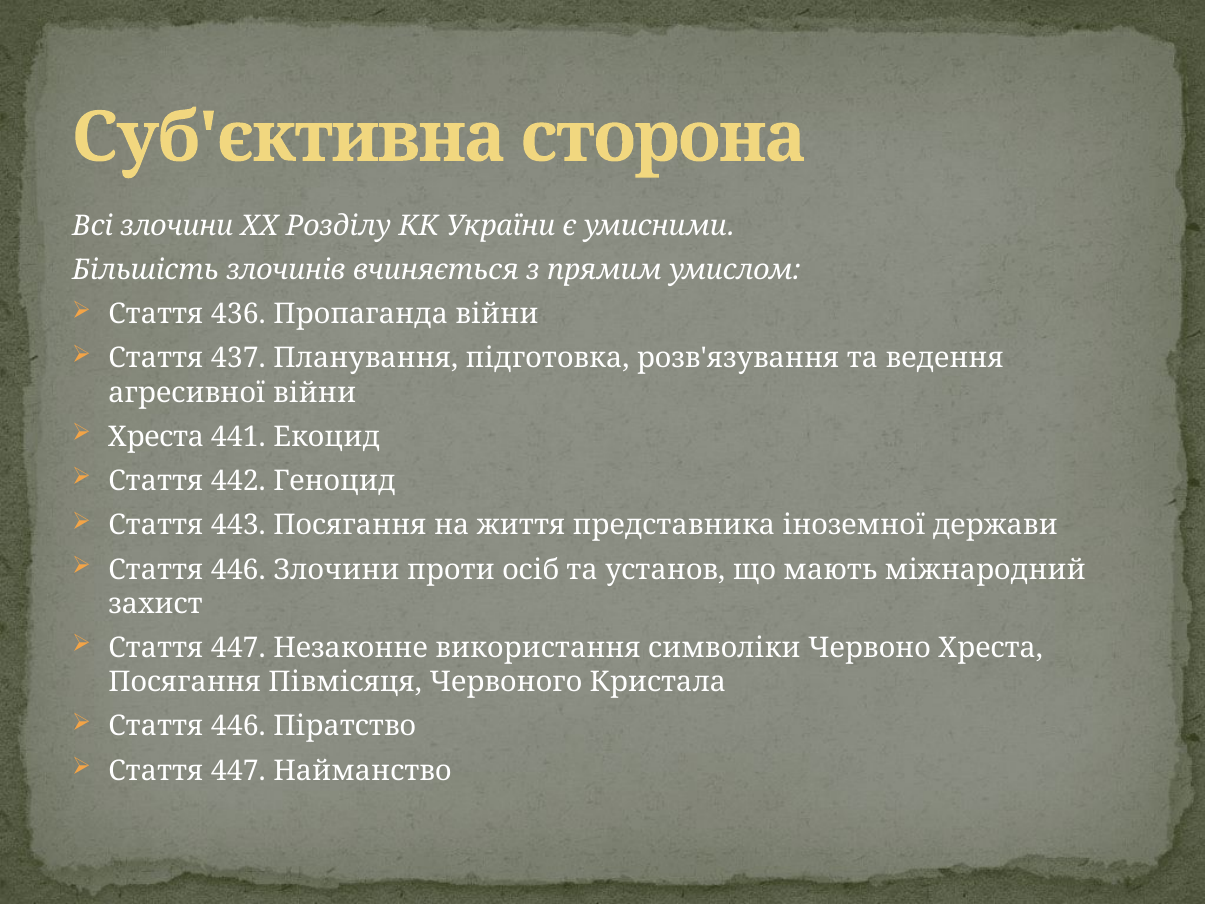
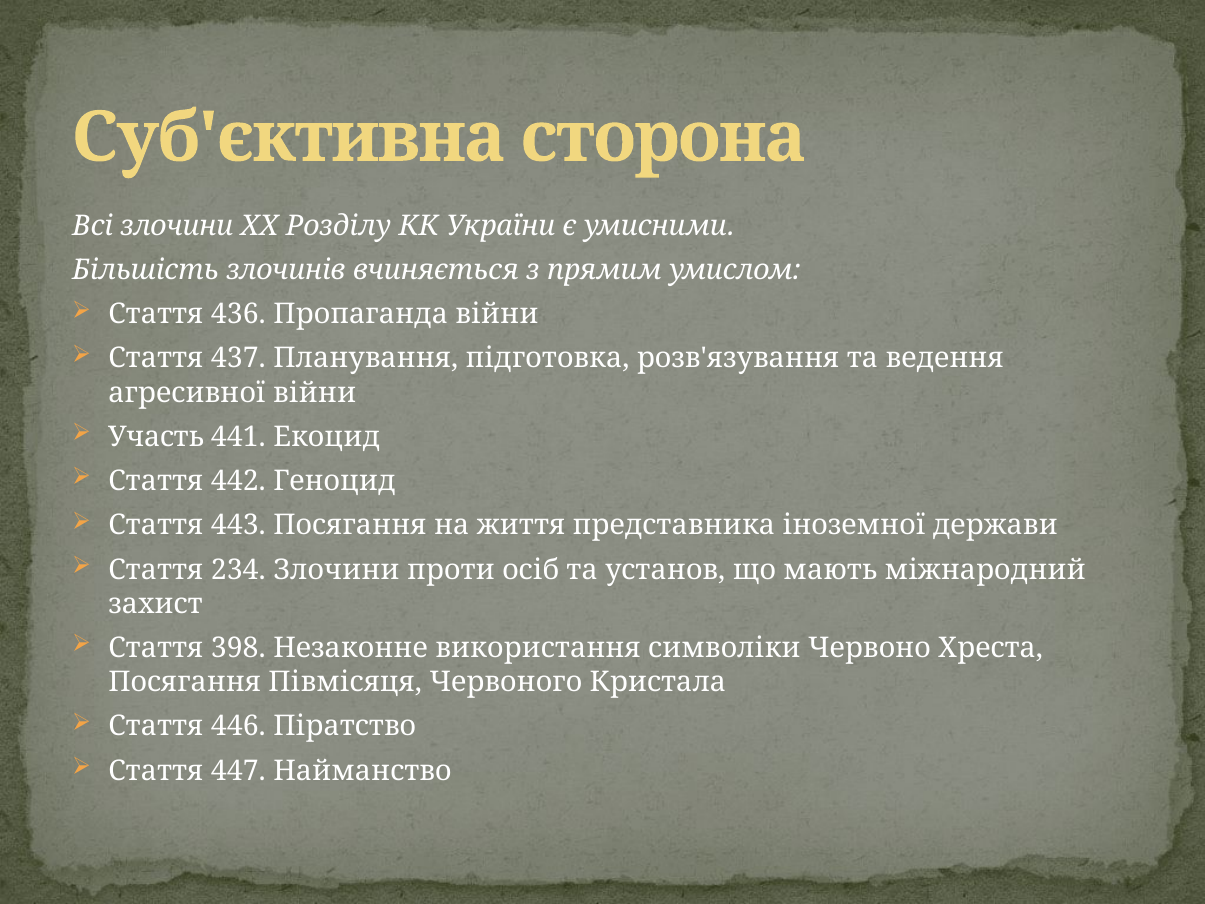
Хреста at (156, 437): Хреста -> Участь
446 at (238, 569): 446 -> 234
447 at (238, 648): 447 -> 398
